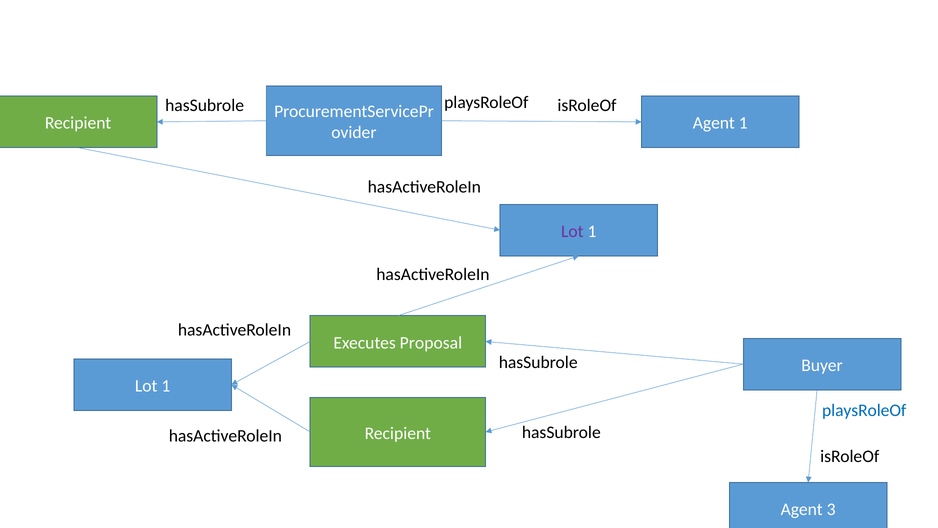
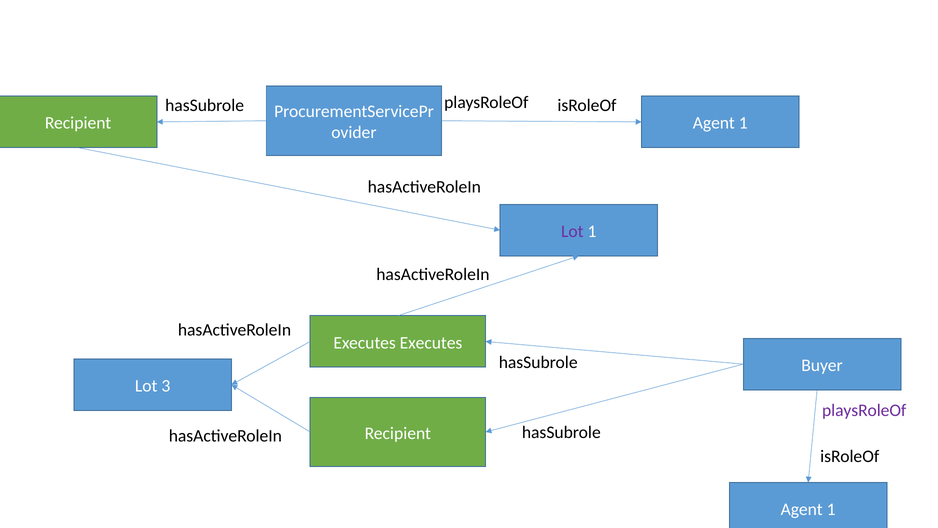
Executes Proposal: Proposal -> Executes
1 at (166, 386): 1 -> 3
playsRoleOf at (864, 410) colour: blue -> purple
3 at (831, 509): 3 -> 1
